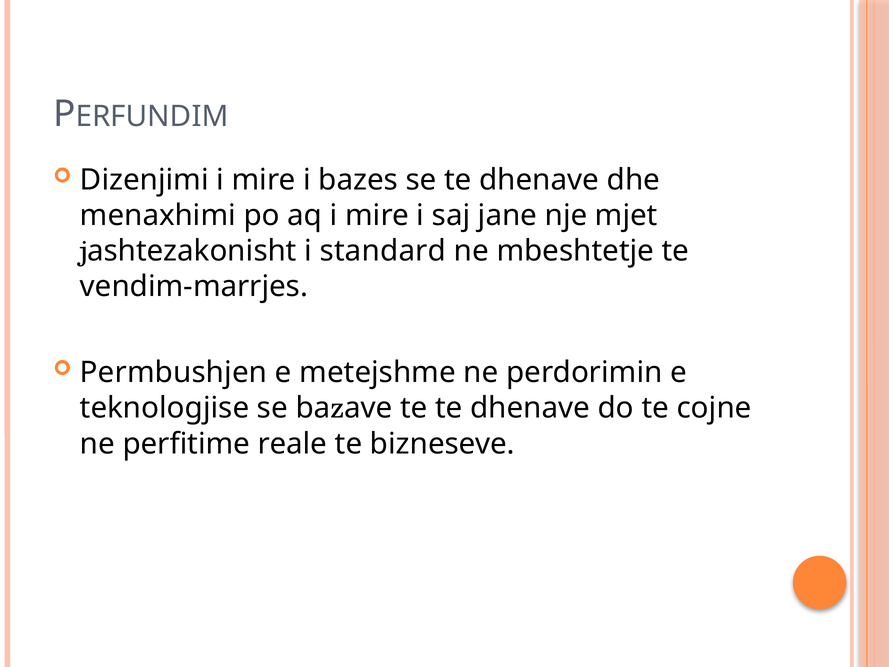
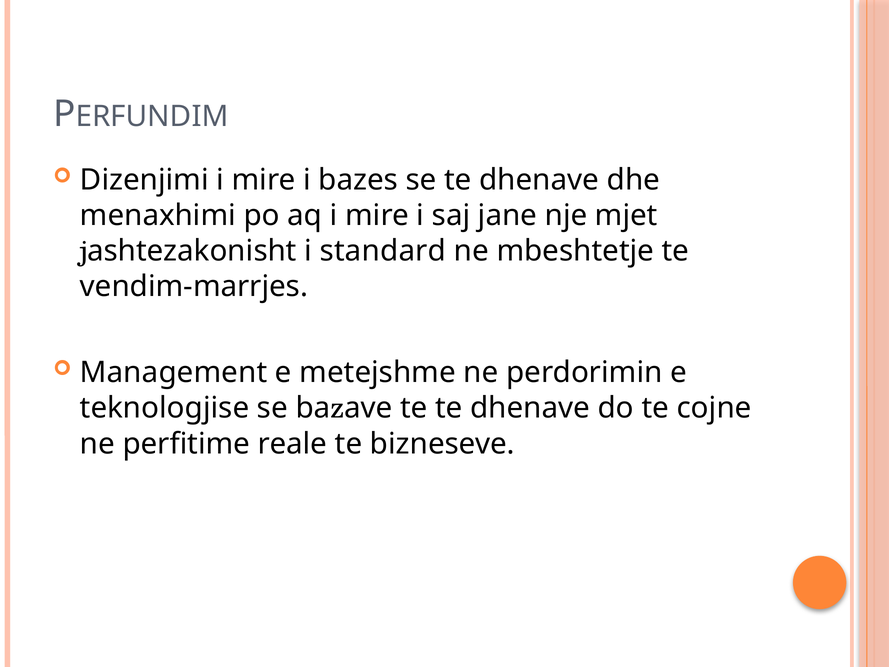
Permbushjen: Permbushjen -> Management
